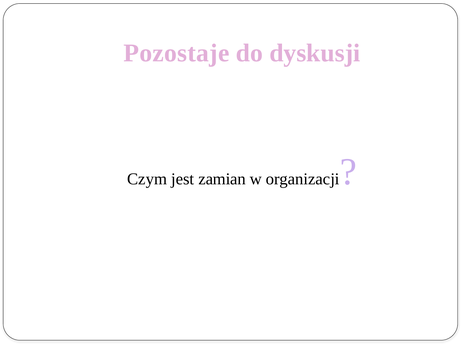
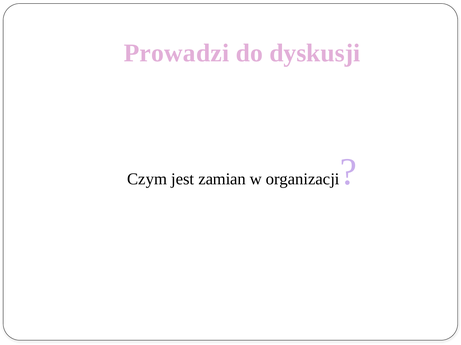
Pozostaje: Pozostaje -> Prowadzi
